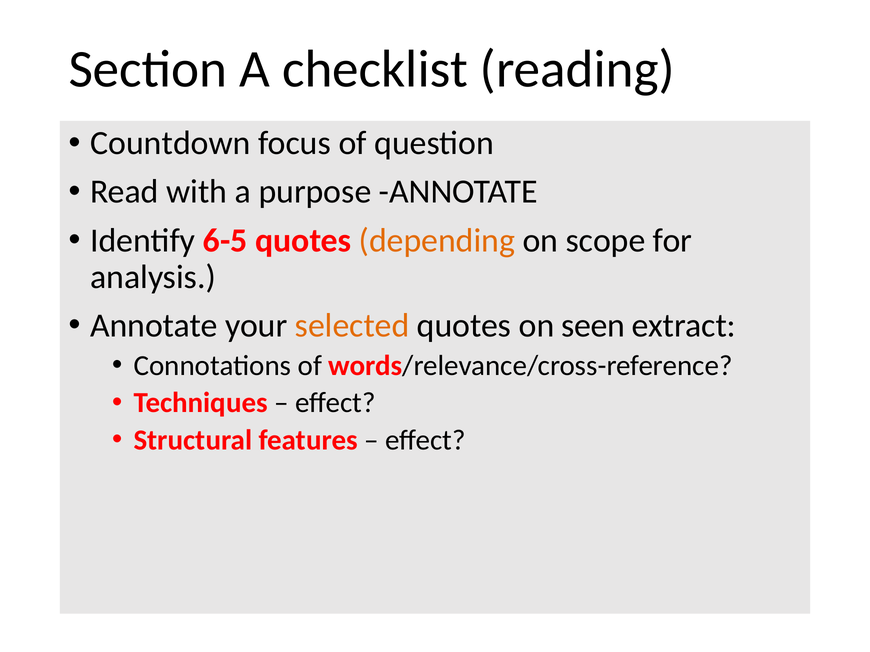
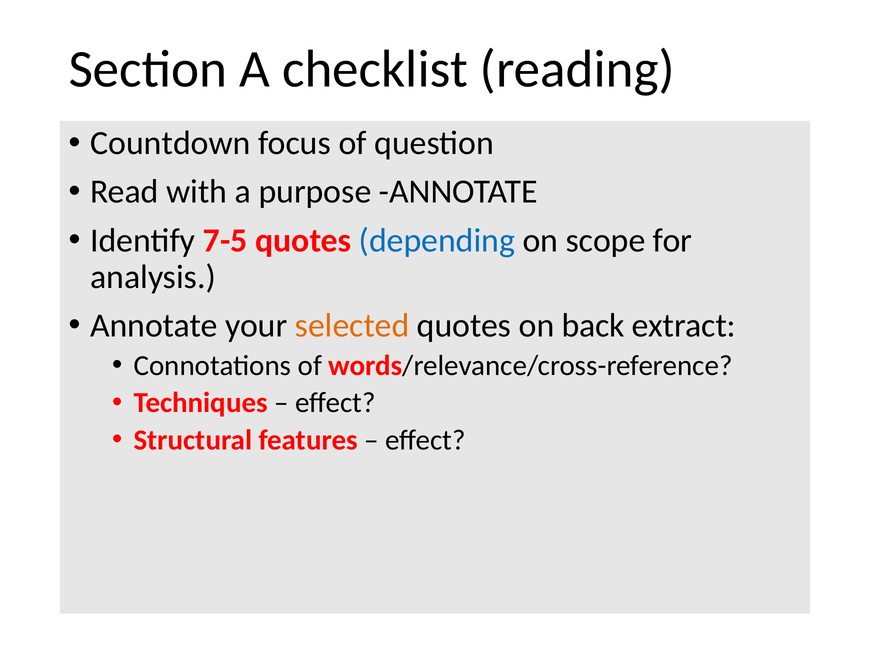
6-5: 6-5 -> 7-5
depending colour: orange -> blue
seen: seen -> back
